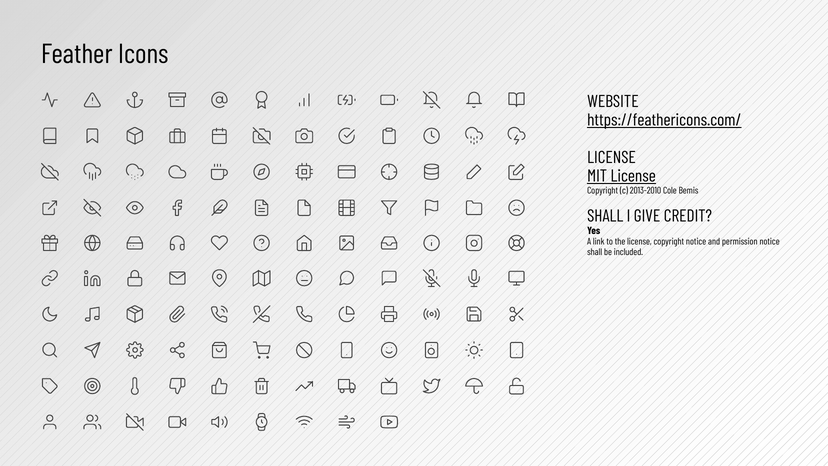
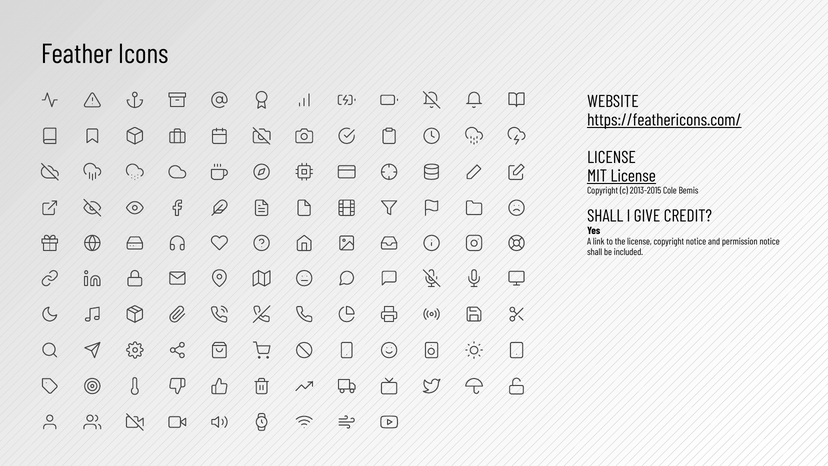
2013-2010: 2013-2010 -> 2013-2015
